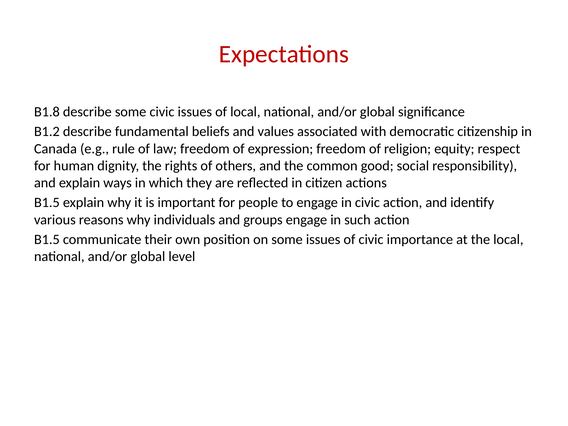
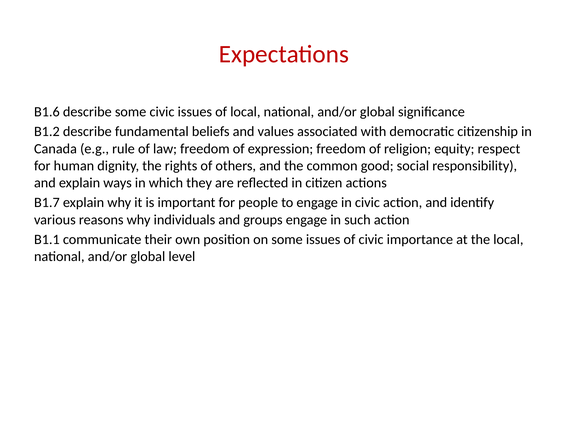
B1.8: B1.8 -> B1.6
B1.5 at (47, 203): B1.5 -> B1.7
B1.5 at (47, 240): B1.5 -> B1.1
